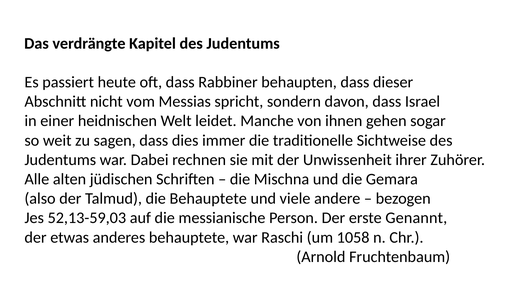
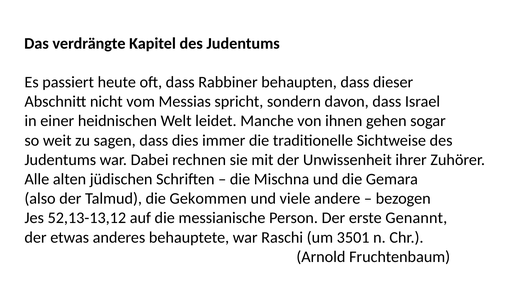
die Behauptete: Behauptete -> Gekommen
52,13-59,03: 52,13-59,03 -> 52,13-13,12
1058: 1058 -> 3501
